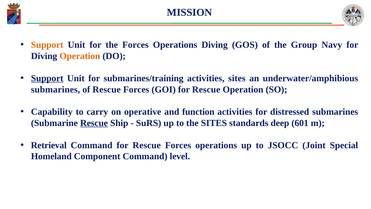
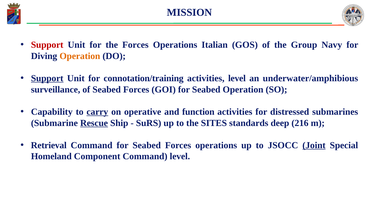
Support at (47, 45) colour: orange -> red
Operations Diving: Diving -> Italian
submarines/training: submarines/training -> connotation/training
activities sites: sites -> level
submarines at (56, 89): submarines -> surveillance
of Rescue: Rescue -> Seabed
GOI for Rescue: Rescue -> Seabed
carry underline: none -> present
601: 601 -> 216
Command for Rescue: Rescue -> Seabed
Joint underline: none -> present
